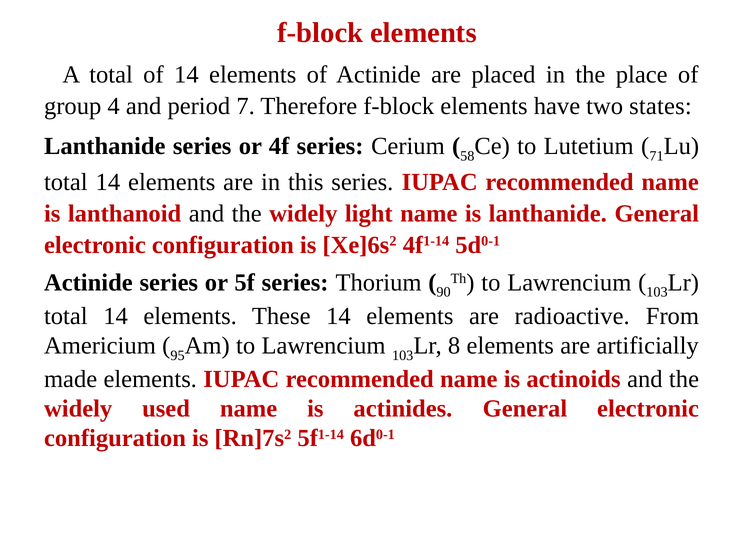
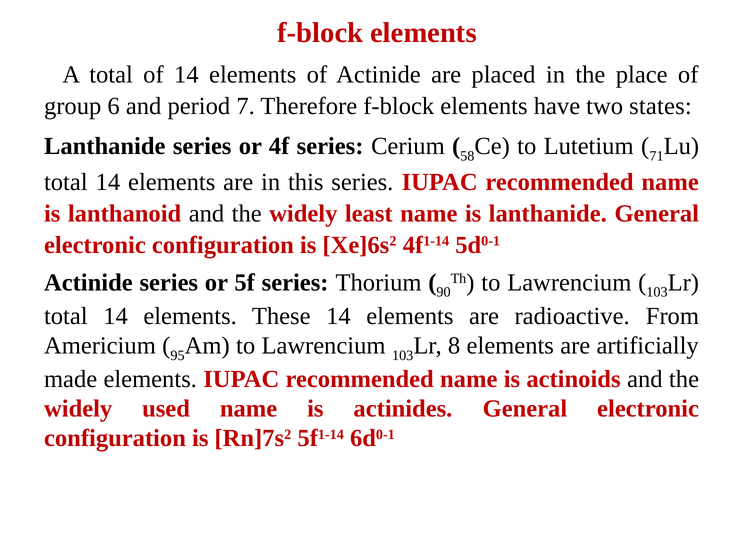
4: 4 -> 6
light: light -> least
